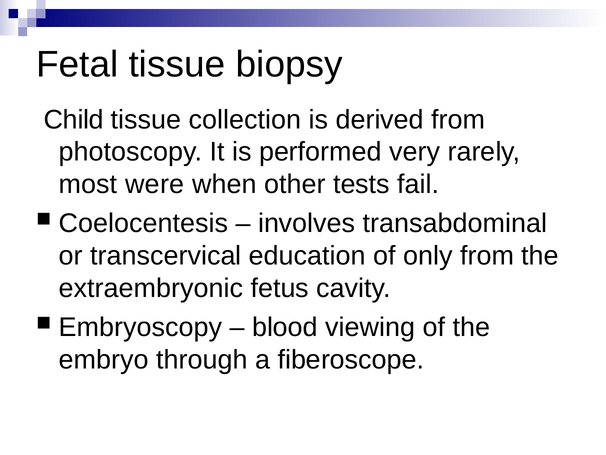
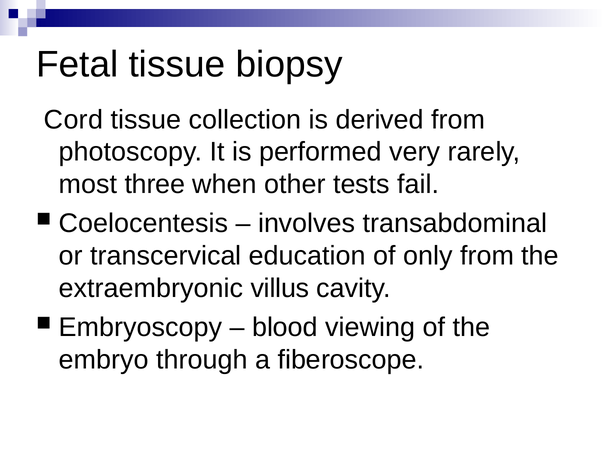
Child: Child -> Cord
were: were -> three
fetus: fetus -> villus
